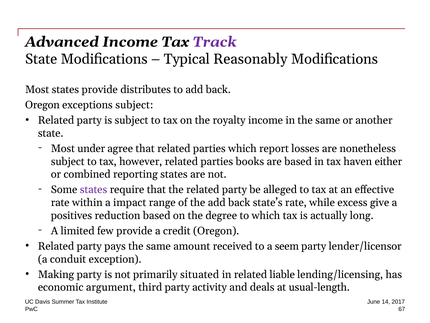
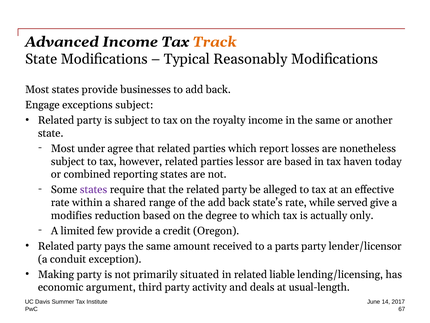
Track colour: purple -> orange
distributes: distributes -> businesses
Oregon at (42, 105): Oregon -> Engage
books: books -> lessor
either: either -> today
impact: impact -> shared
excess: excess -> served
positives: positives -> modifies
long: long -> only
seem: seem -> parts
